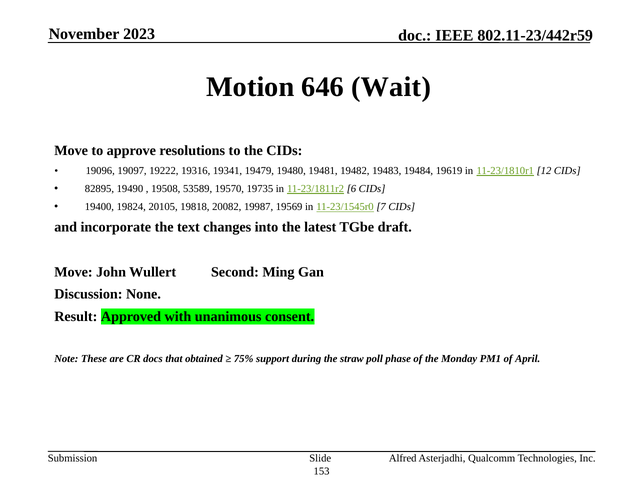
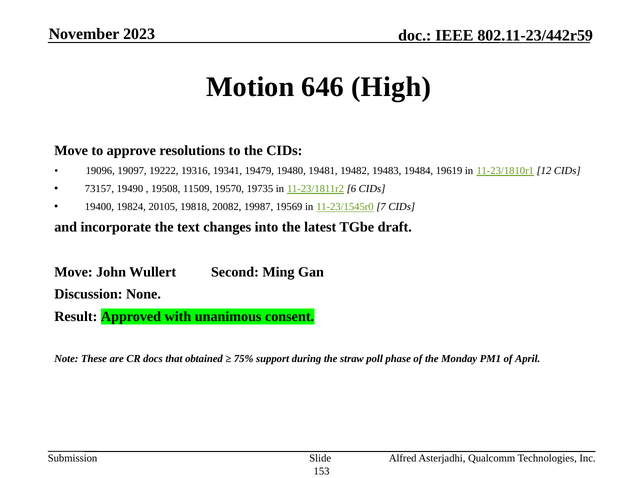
Wait: Wait -> High
82895: 82895 -> 73157
53589: 53589 -> 11509
